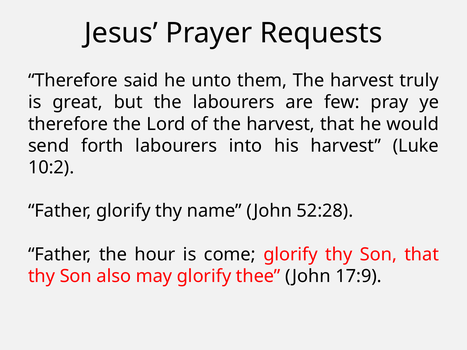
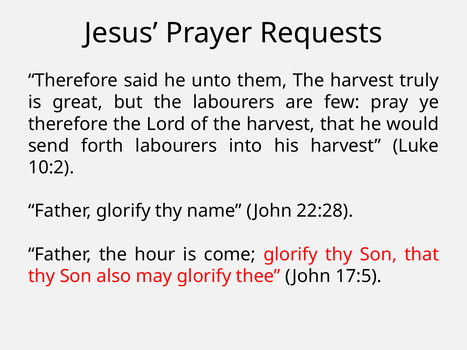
52:28: 52:28 -> 22:28
17:9: 17:9 -> 17:5
